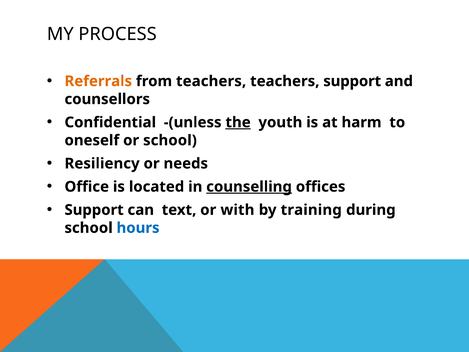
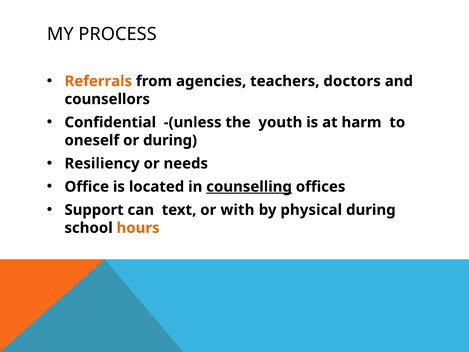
from teachers: teachers -> agencies
teachers support: support -> doctors
the underline: present -> none
or school: school -> during
training: training -> physical
hours colour: blue -> orange
